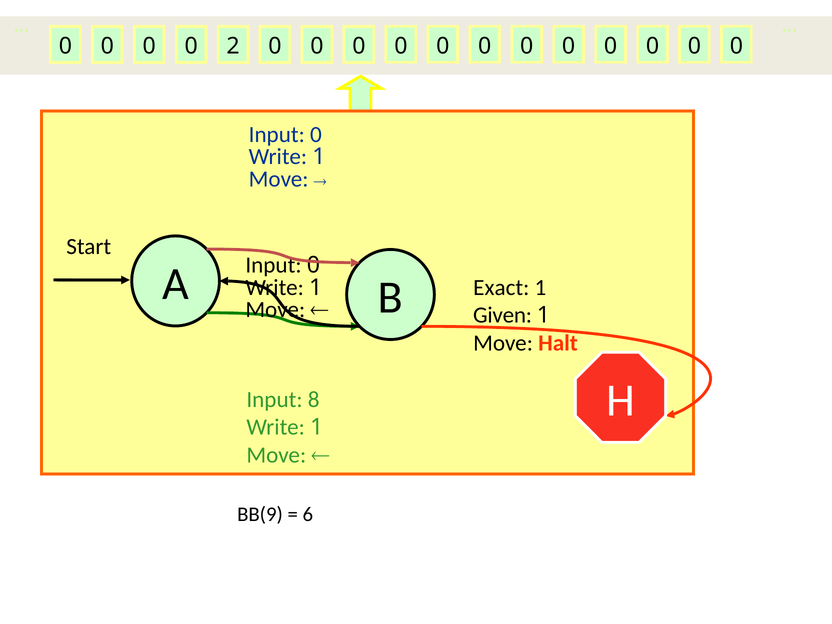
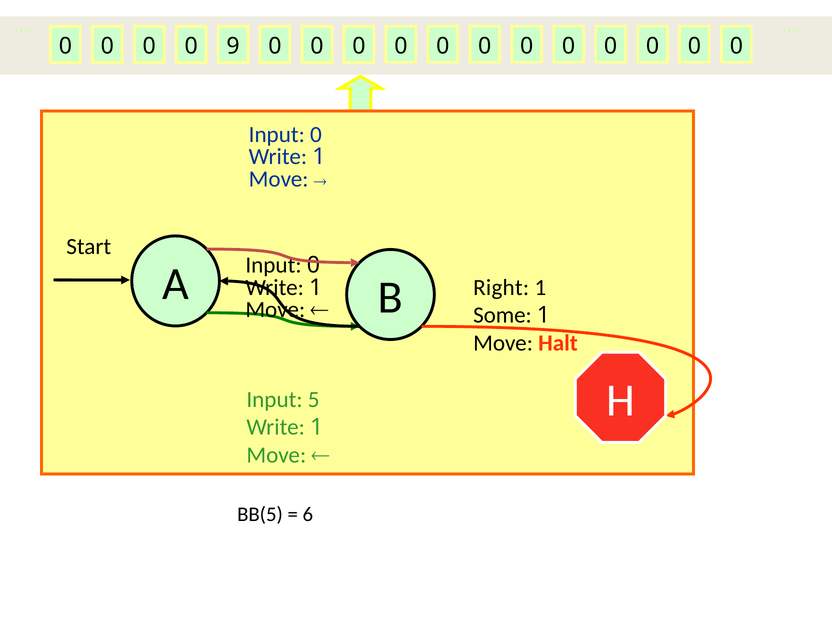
2: 2 -> 9
Exact: Exact -> Right
Given: Given -> Some
8: 8 -> 5
BB(9: BB(9 -> BB(5
